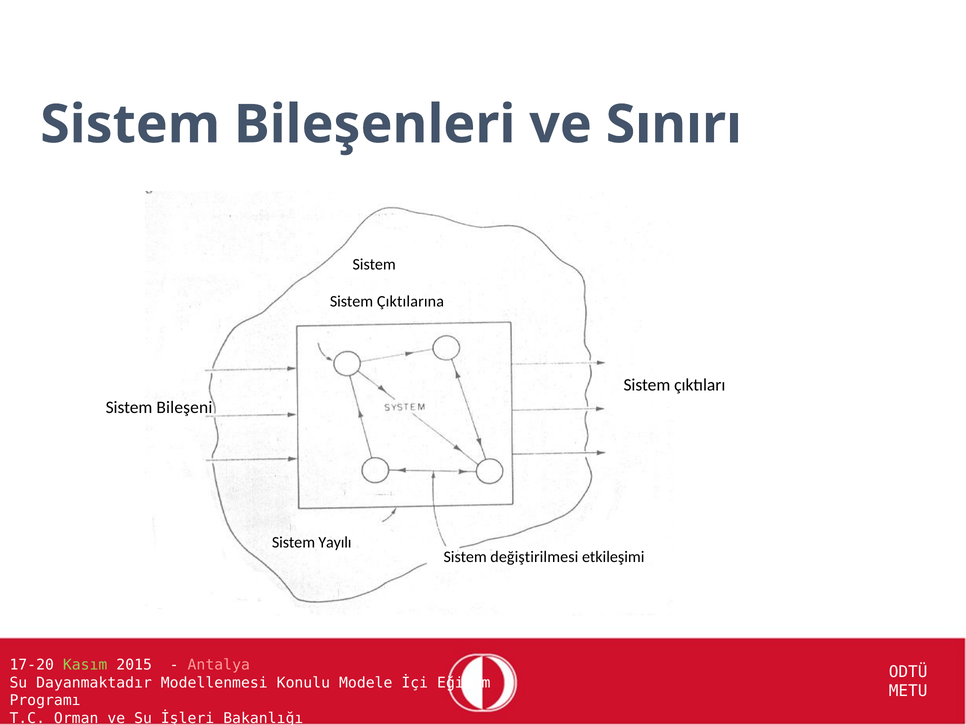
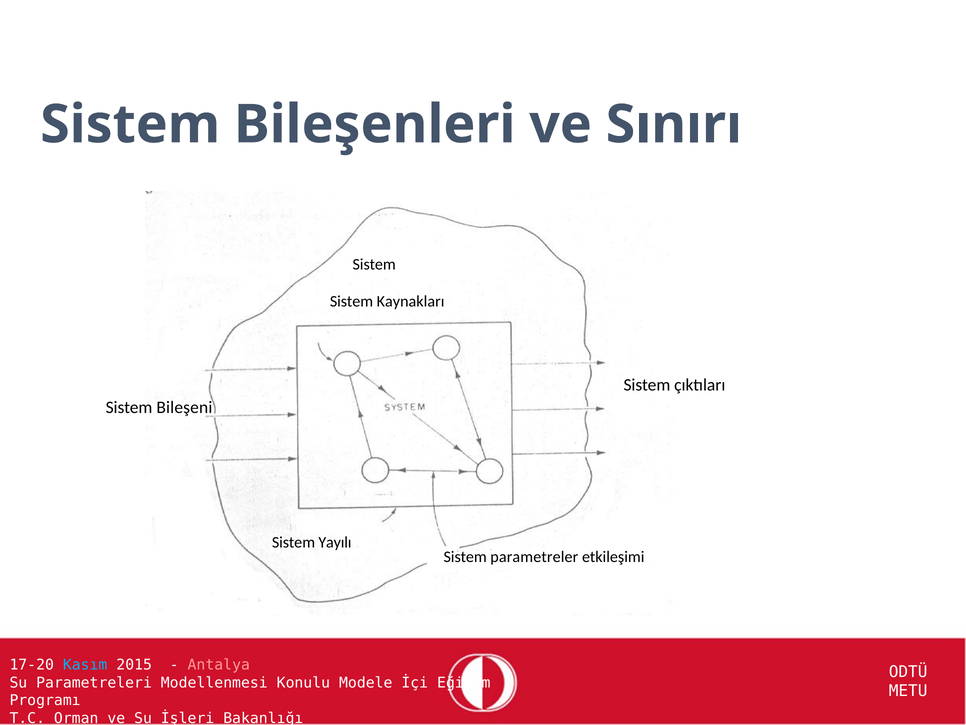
Çıktılarına: Çıktılarına -> Kaynakları
değiştirilmesi: değiştirilmesi -> parametreler
Kasım colour: light green -> light blue
Dayanmaktadır: Dayanmaktadır -> Parametreleri
